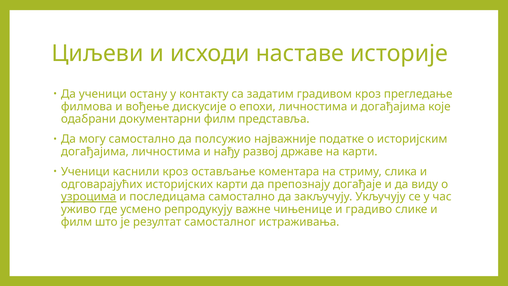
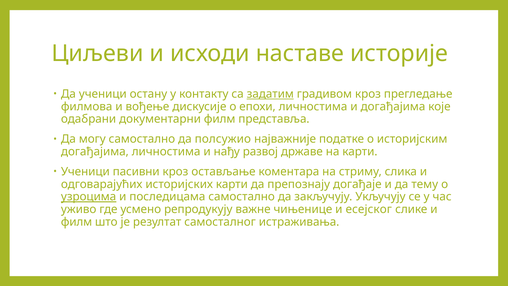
задатим underline: none -> present
каснили: каснили -> пасивни
виду: виду -> тему
градиво: градиво -> есејског
